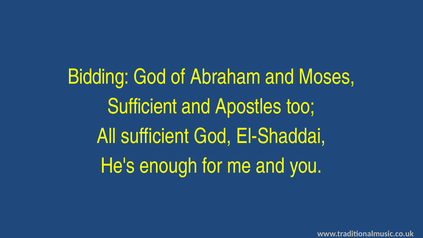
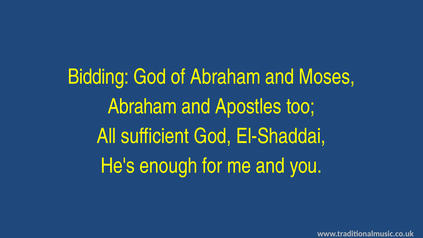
Sufficient at (142, 106): Sufficient -> Abraham
